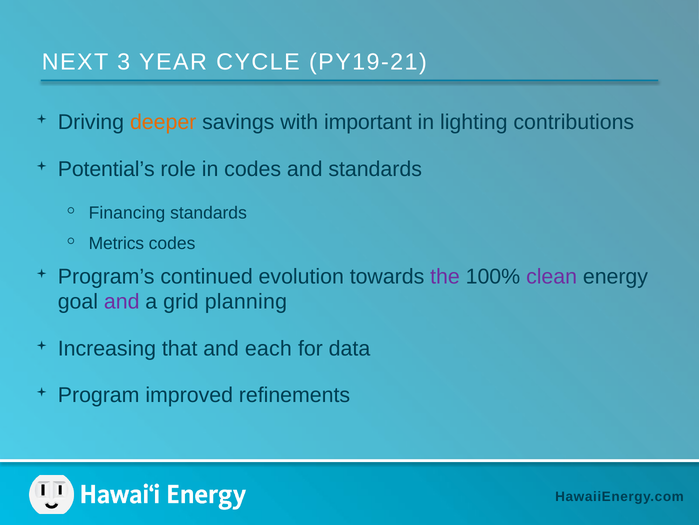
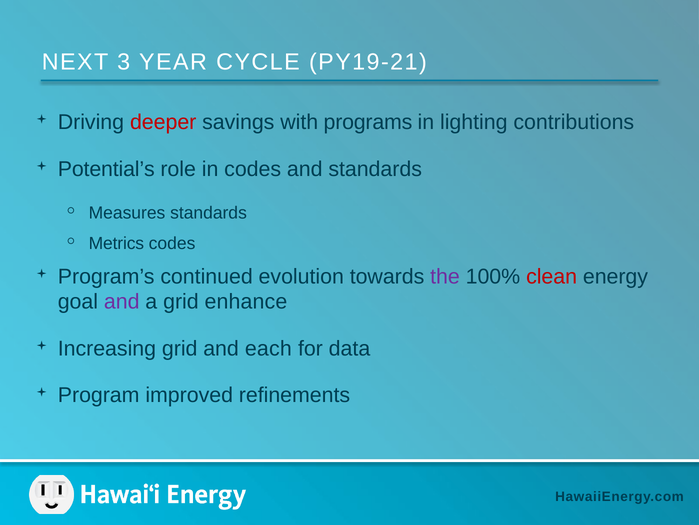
deeper colour: orange -> red
important: important -> programs
Financing: Financing -> Measures
clean colour: purple -> red
planning: planning -> enhance
Increasing that: that -> grid
